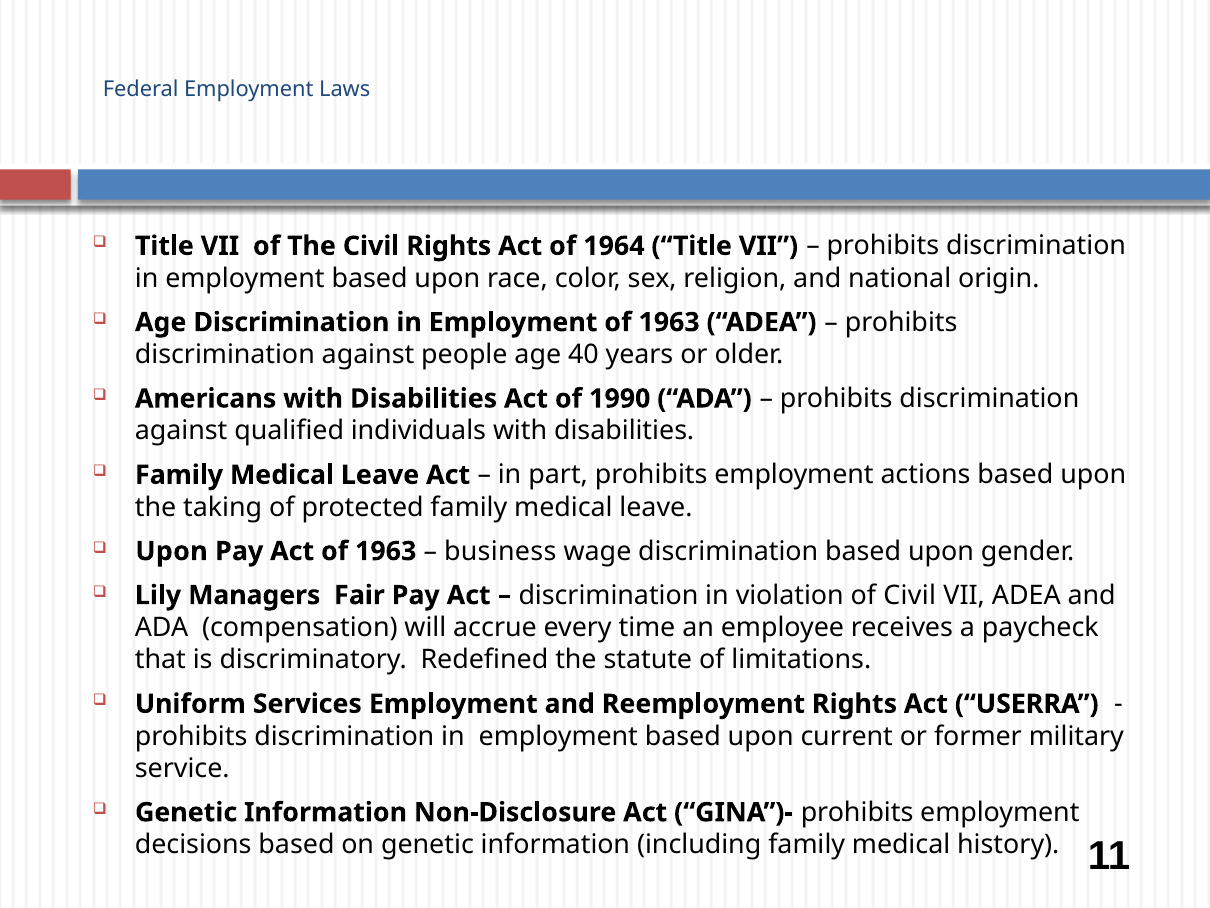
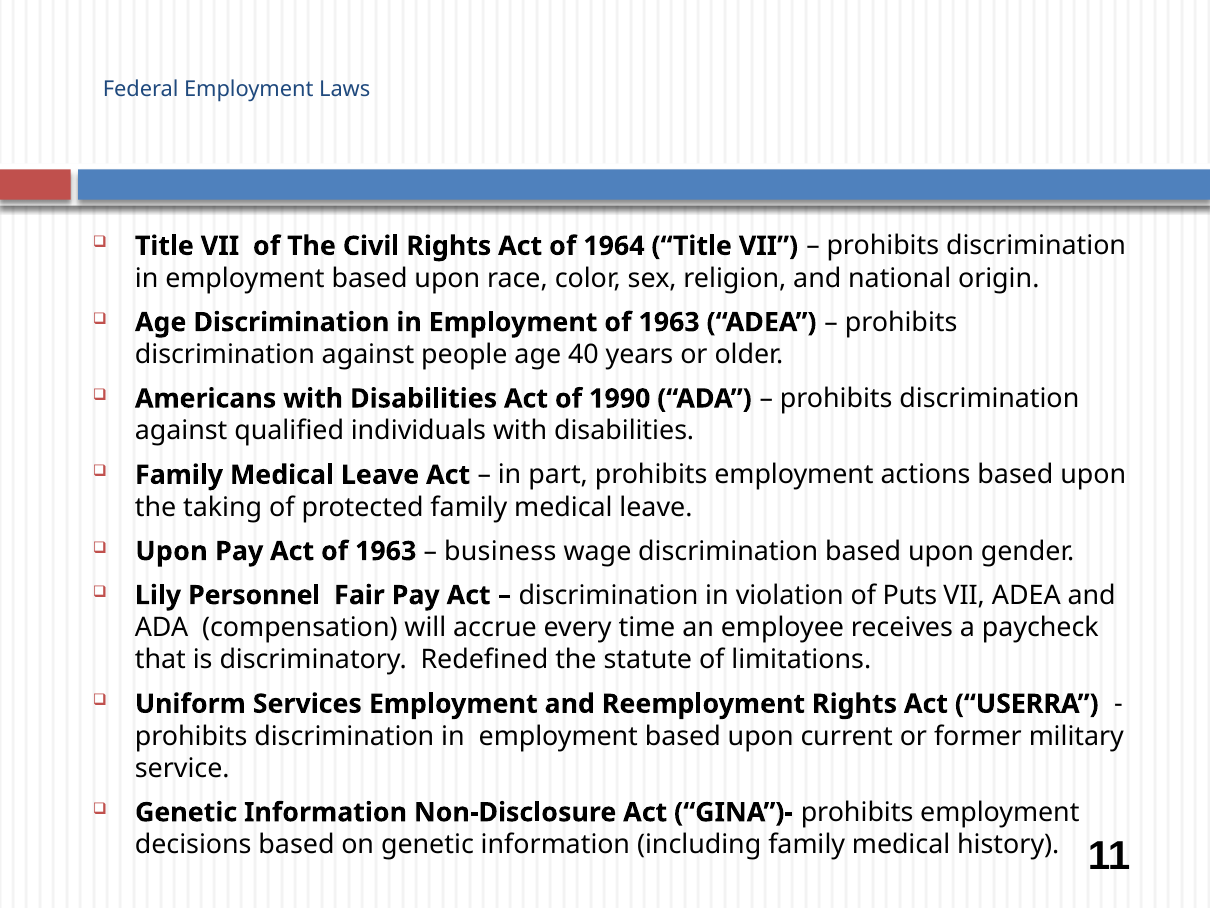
Managers: Managers -> Personnel
of Civil: Civil -> Puts
